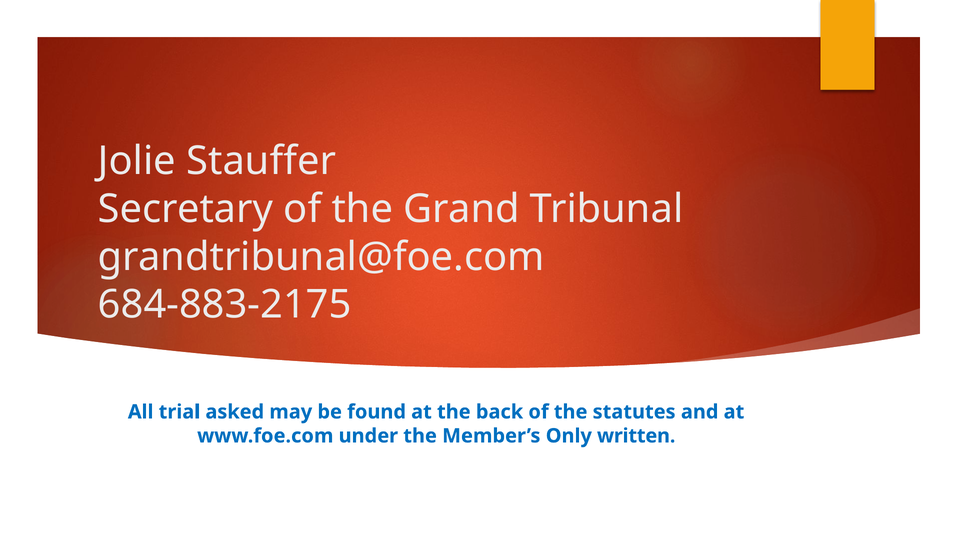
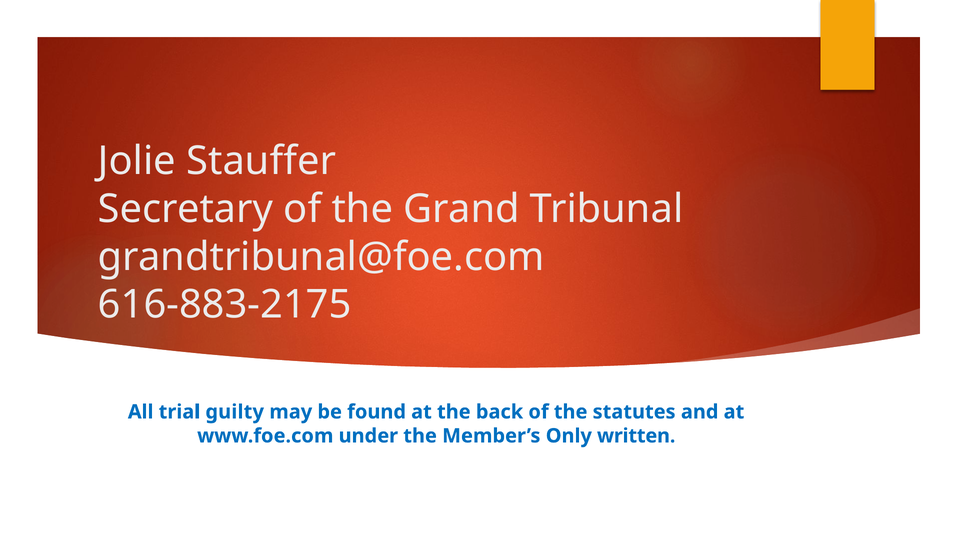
684-883-2175: 684-883-2175 -> 616-883-2175
asked: asked -> guilty
